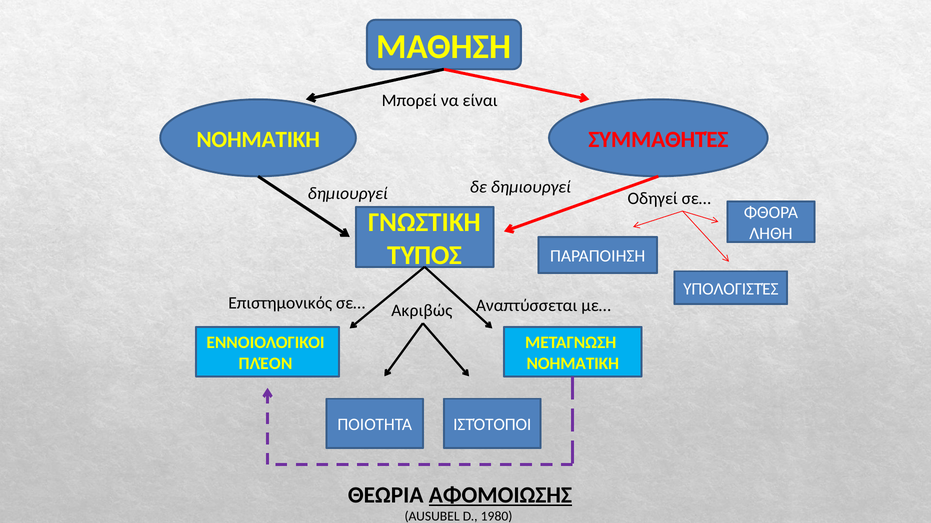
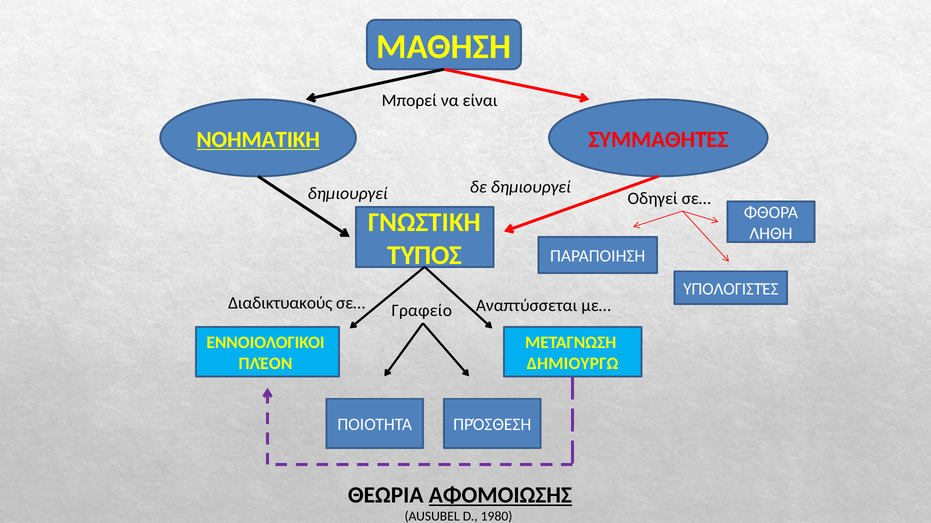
ΝΟΗΜΑΤΙΚΗ at (258, 140) underline: none -> present
Επιστημονικός: Επιστημονικός -> Διαδικτυακούς
Ακριβώς: Ακριβώς -> Γραφείο
ΝΟΗΜΑΤΙΚΗ at (573, 364): ΝΟΗΜΑΤΙΚΗ -> ΔΗΜΙΟΥΡΓΩ
ΙΣΤΌΤΟΠΟΙ: ΙΣΤΌΤΟΠΟΙ -> ΠΡΌΣΘΕΣΗ
